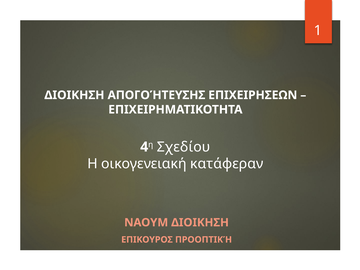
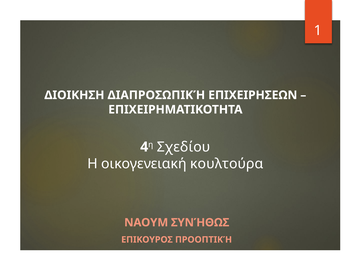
ΑΠΟΓΟΉΤΕΥΣΗΣ: ΑΠΟΓΟΉΤΕΥΣΗΣ -> ΔΙΑΠΡΟΣΩΠΙΚΉ
κατάφεραν: κατάφεραν -> κουλτούρα
ΝΑΟΥΜ ΔΙΟΙΚΗΣΗ: ΔΙΟΙΚΗΣΗ -> ΣΥΝΉΘΩΣ
